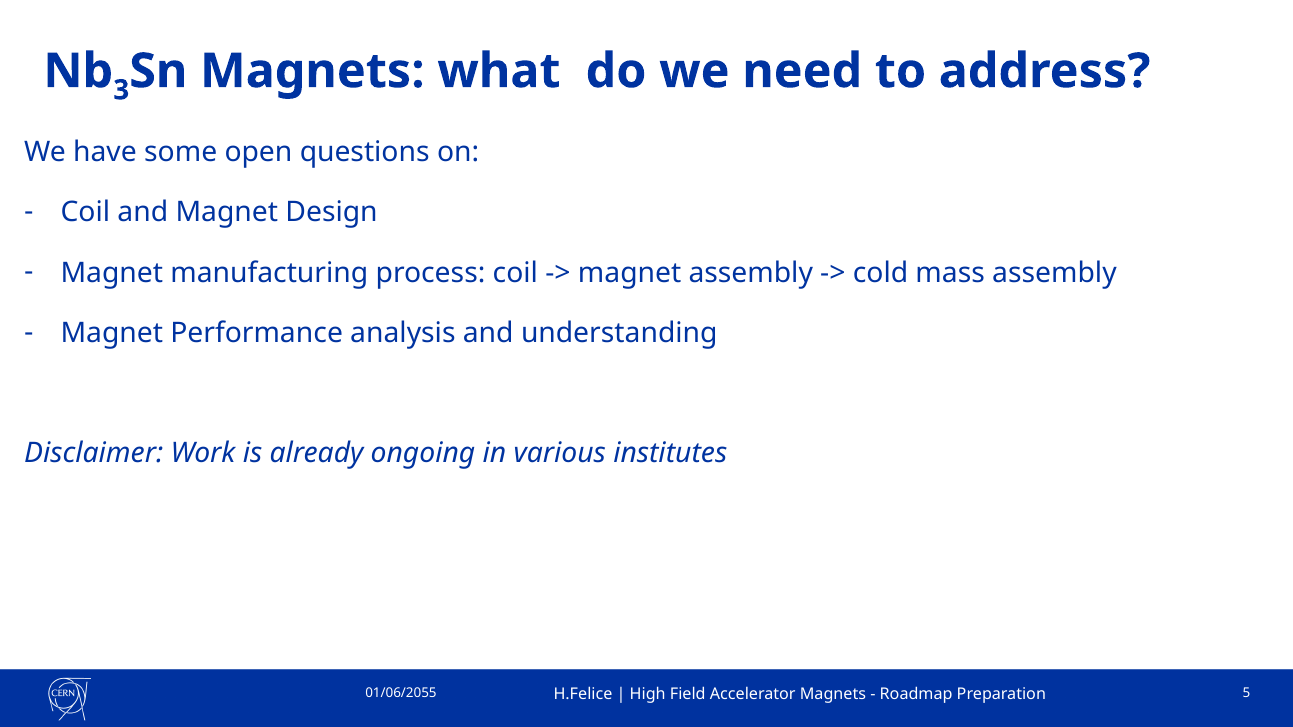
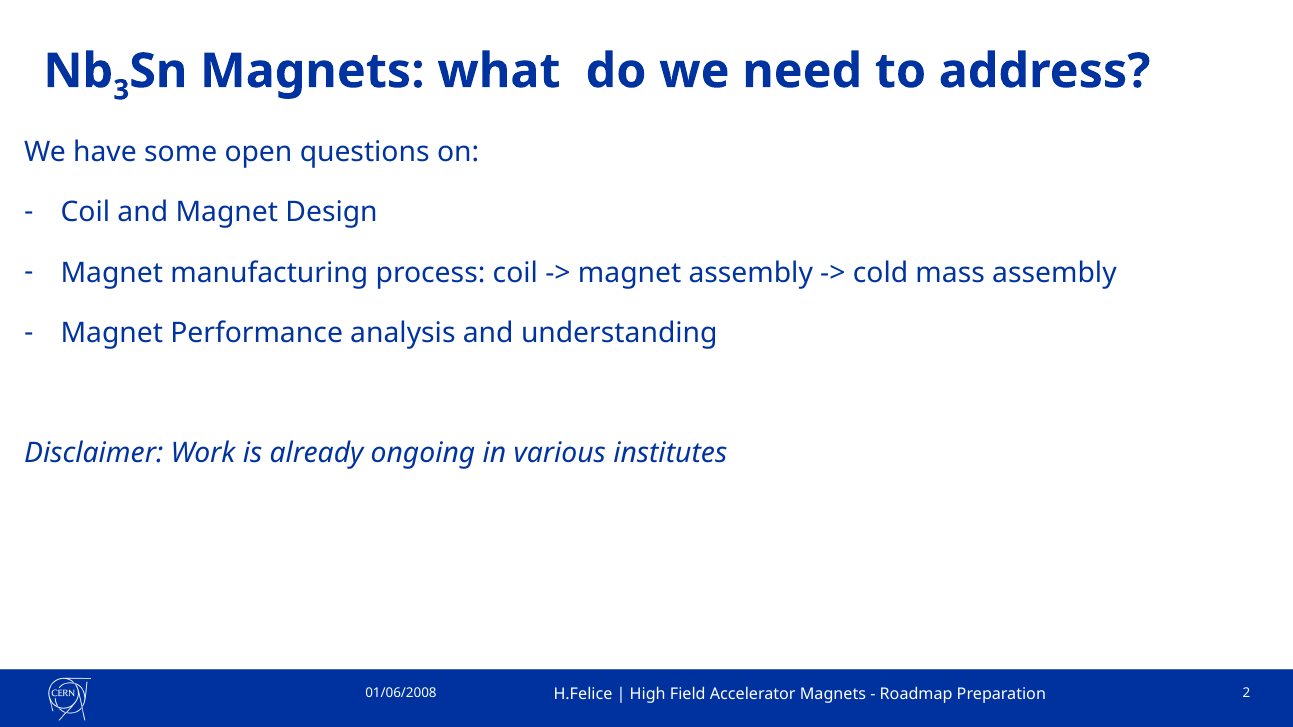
01/06/2055: 01/06/2055 -> 01/06/2008
5: 5 -> 2
